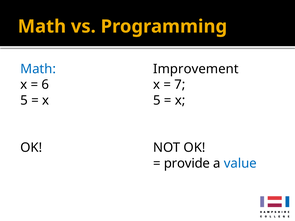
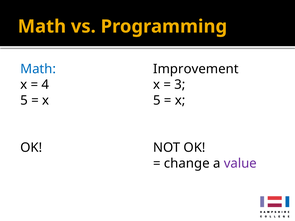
6: 6 -> 4
7: 7 -> 3
provide: provide -> change
value colour: blue -> purple
